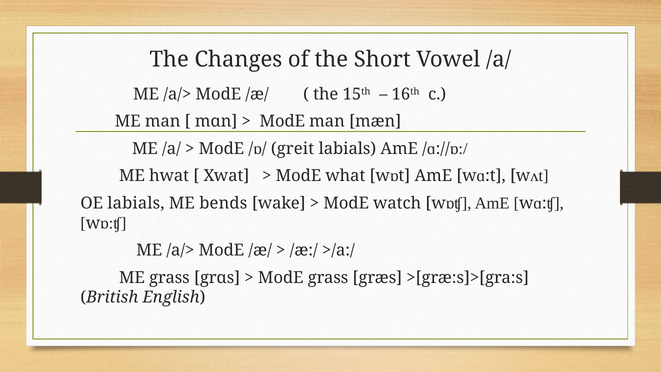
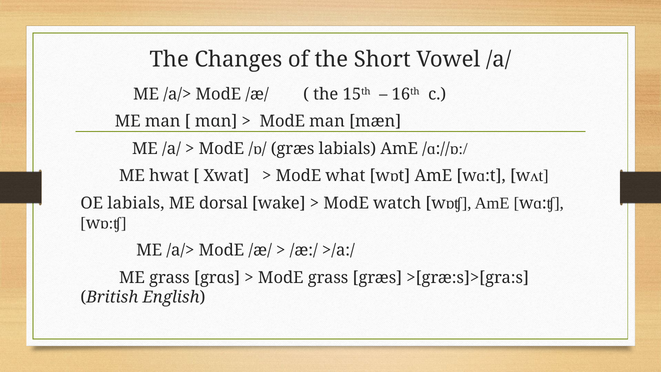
greit at (293, 149): greit -> græs
bends: bends -> dorsal
